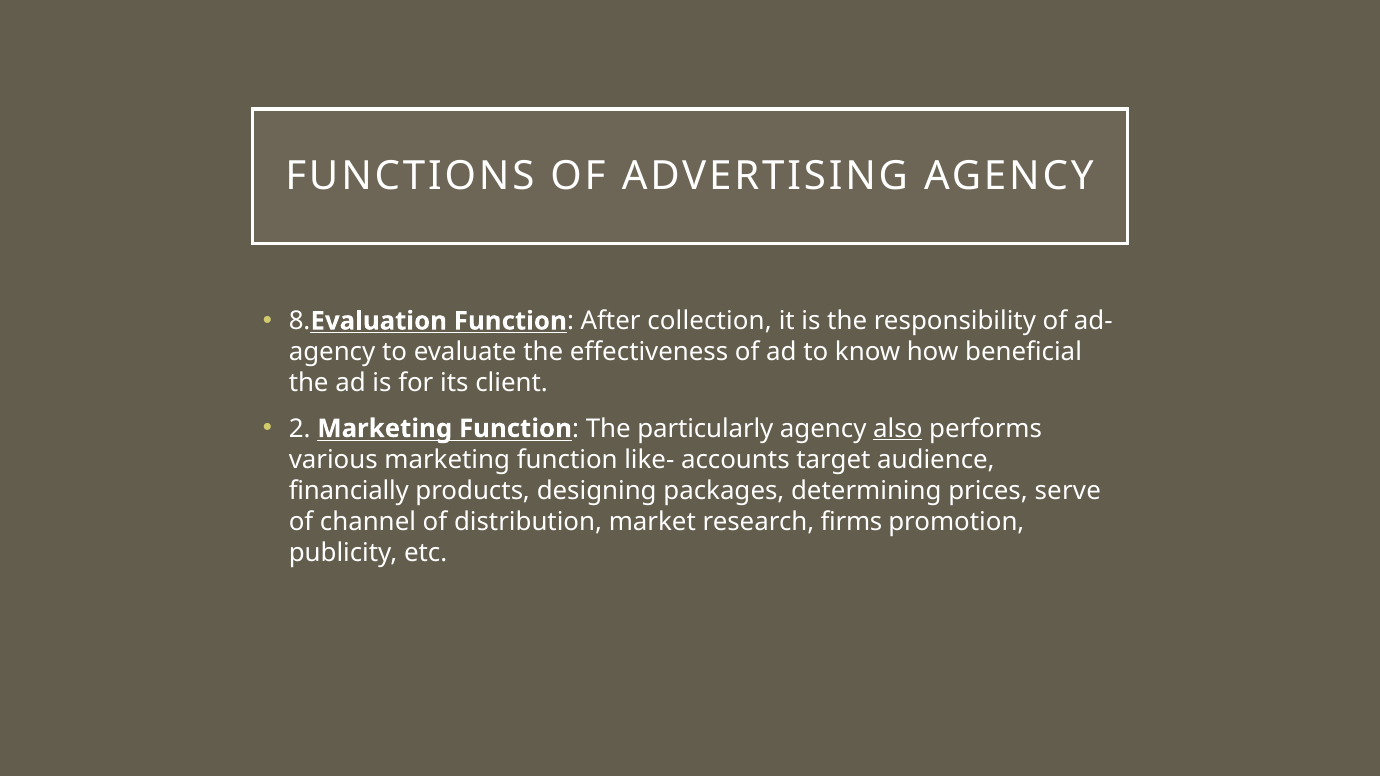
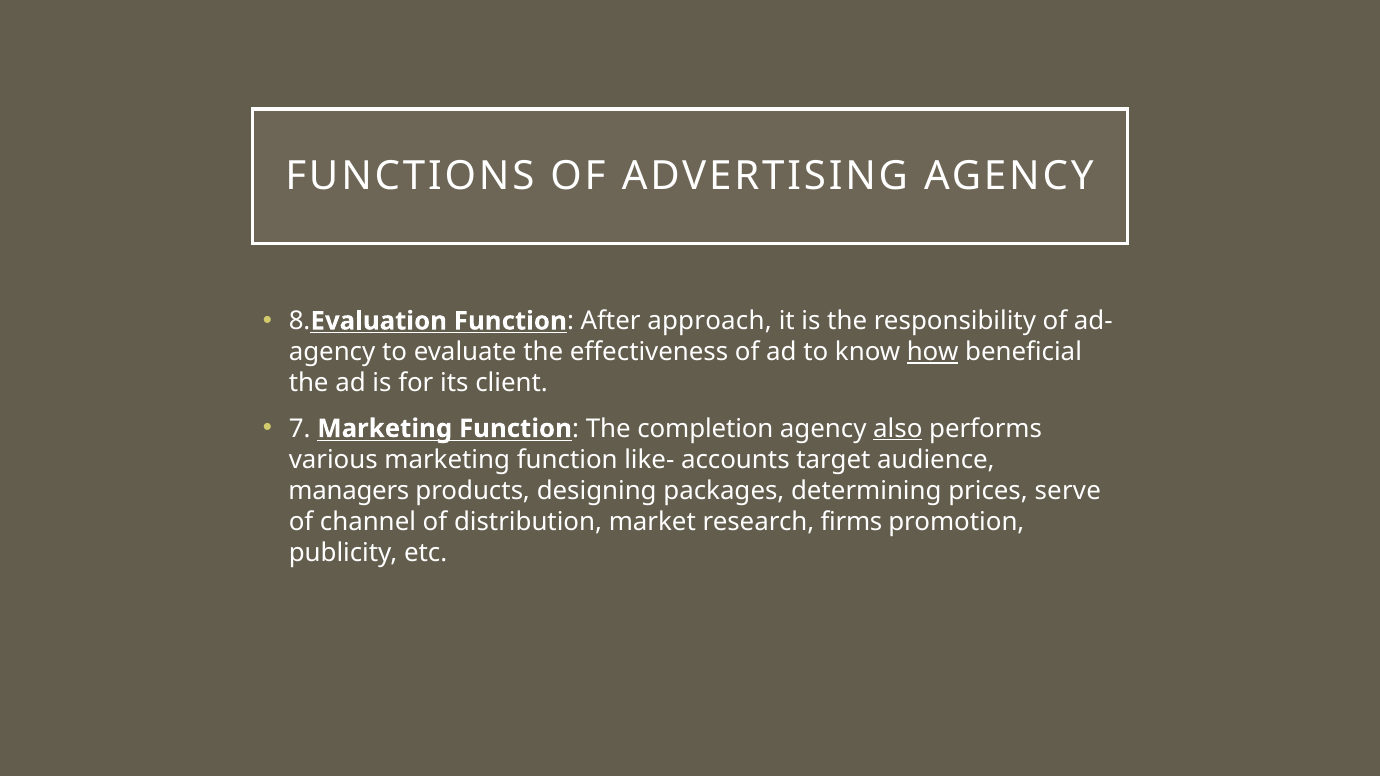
collection: collection -> approach
how underline: none -> present
2: 2 -> 7
particularly: particularly -> completion
financially: financially -> managers
